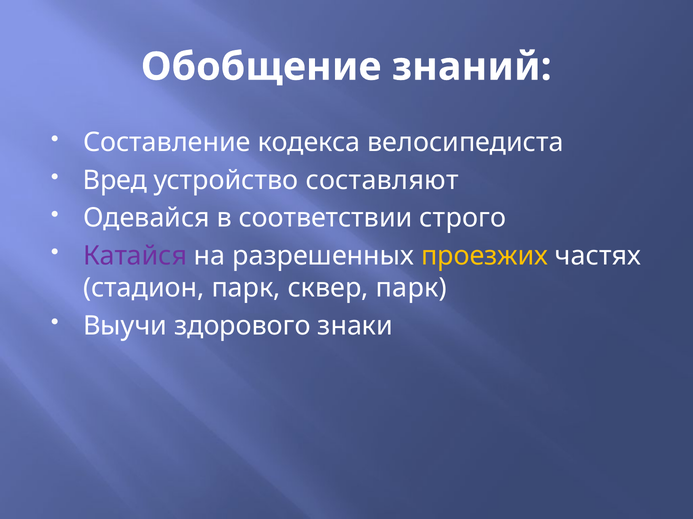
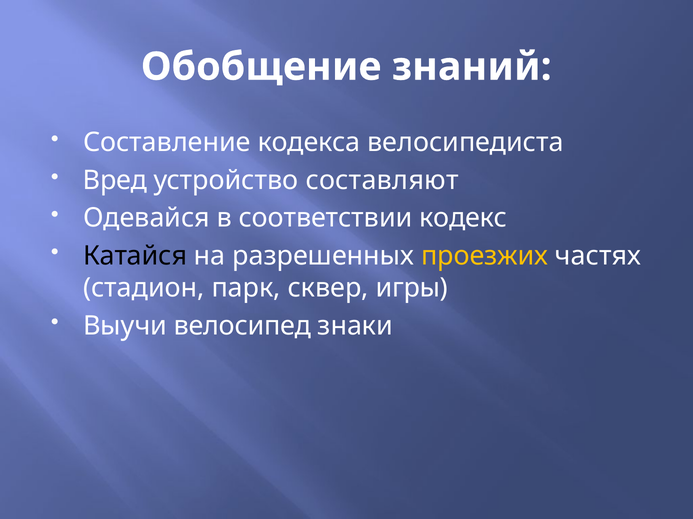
строго: строго -> кодекс
Катайся colour: purple -> black
сквер парк: парк -> игры
здорового: здорового -> велосипед
